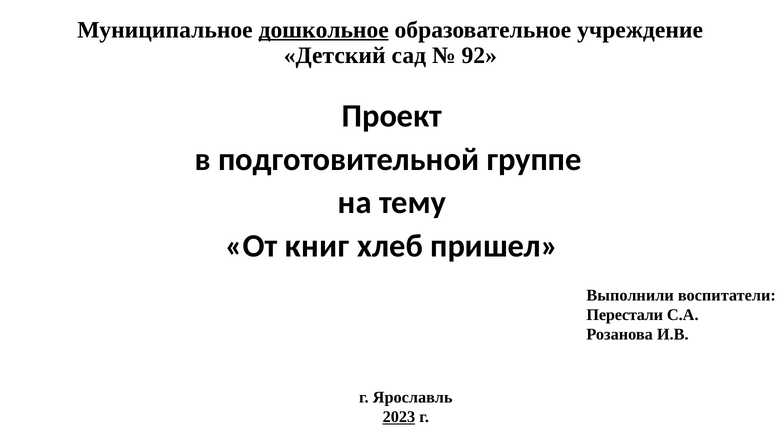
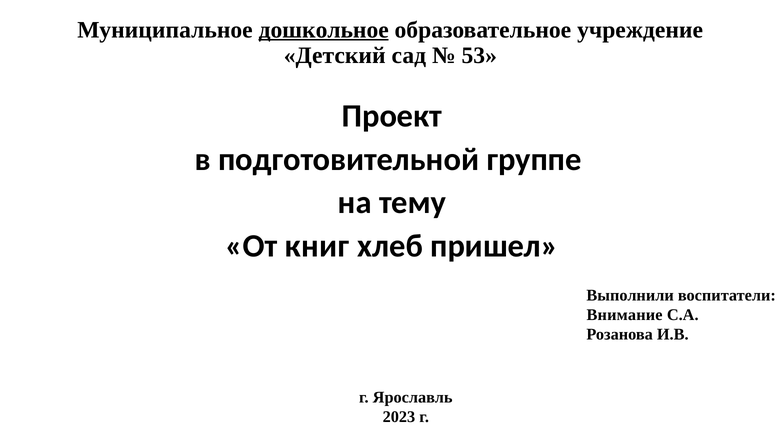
92: 92 -> 53
Перестали: Перестали -> Внимание
2023 underline: present -> none
